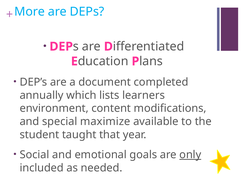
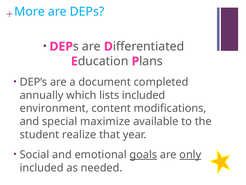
lists learners: learners -> included
taught: taught -> realize
goals underline: none -> present
